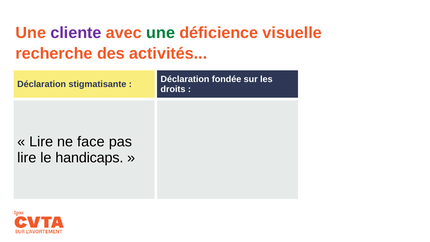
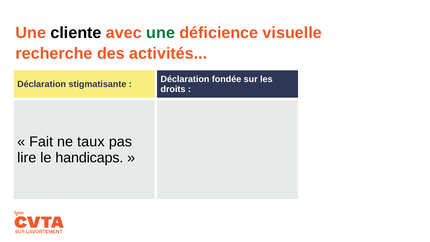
cliente colour: purple -> black
Lire at (41, 142): Lire -> Fait
face: face -> taux
